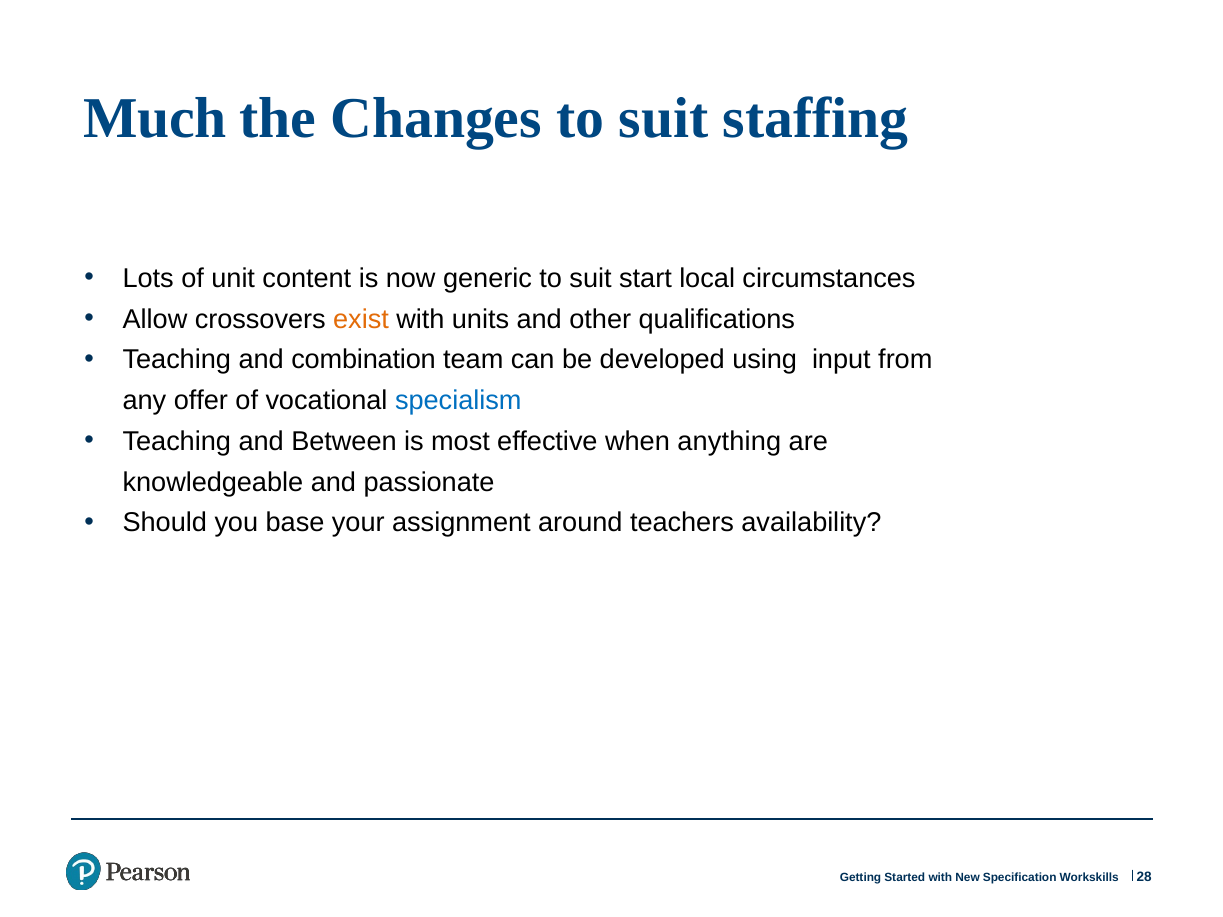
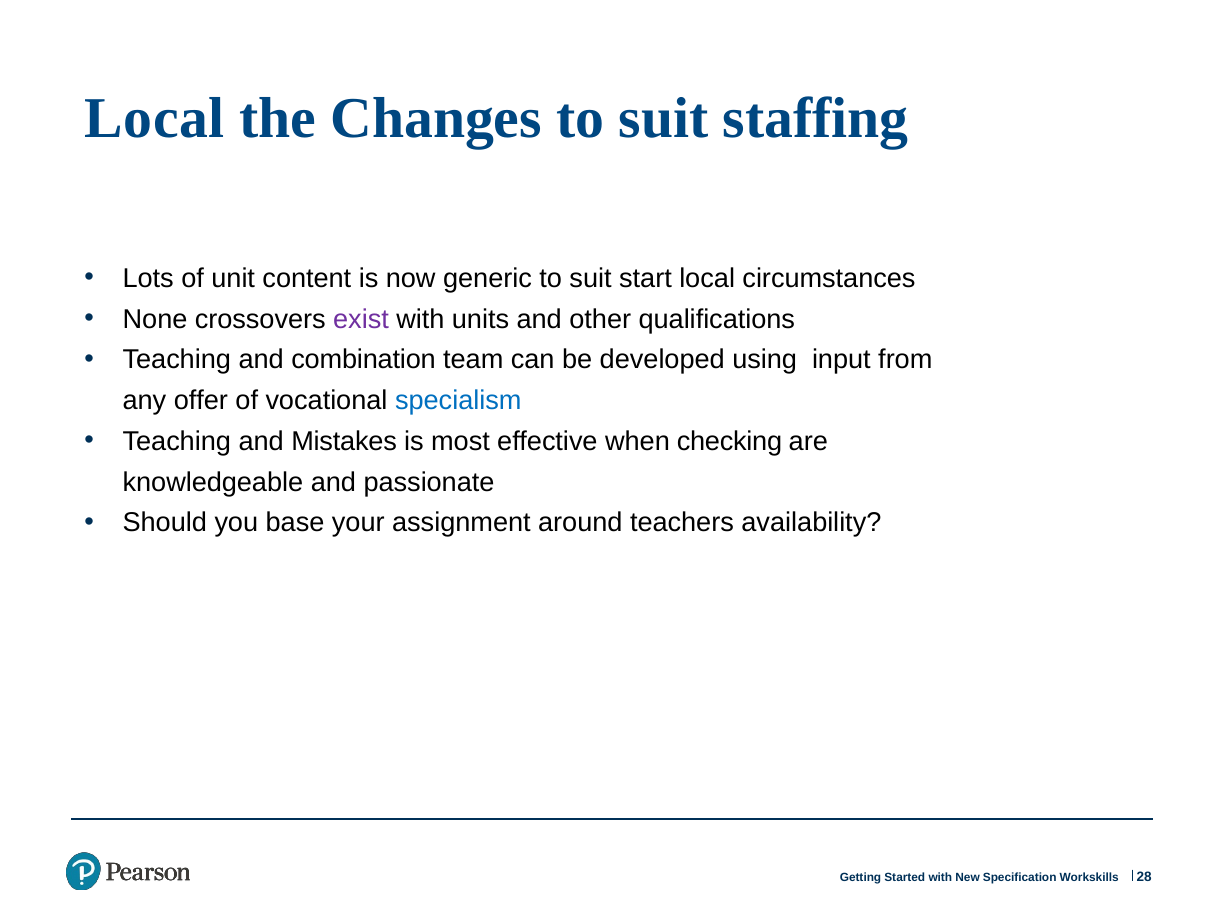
Much at (155, 119): Much -> Local
Allow: Allow -> None
exist colour: orange -> purple
Between: Between -> Mistakes
anything: anything -> checking
